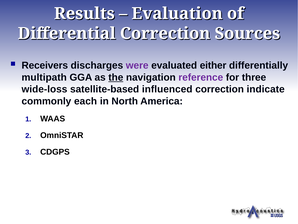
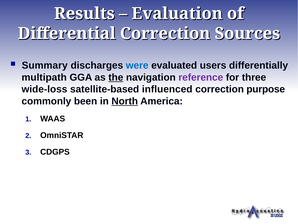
Receivers: Receivers -> Summary
were colour: purple -> blue
either: either -> users
indicate: indicate -> purpose
each: each -> been
North underline: none -> present
